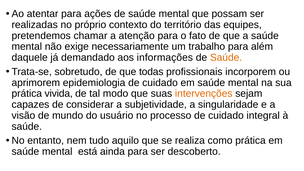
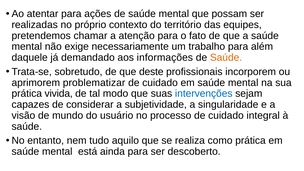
todas: todas -> deste
epidemiologia: epidemiologia -> problematizar
intervenções colour: orange -> blue
